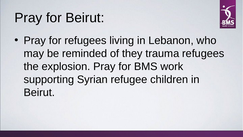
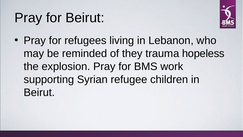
trauma refugees: refugees -> hopeless
